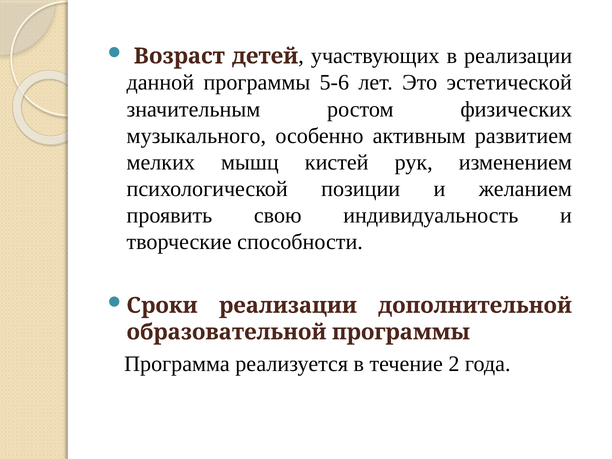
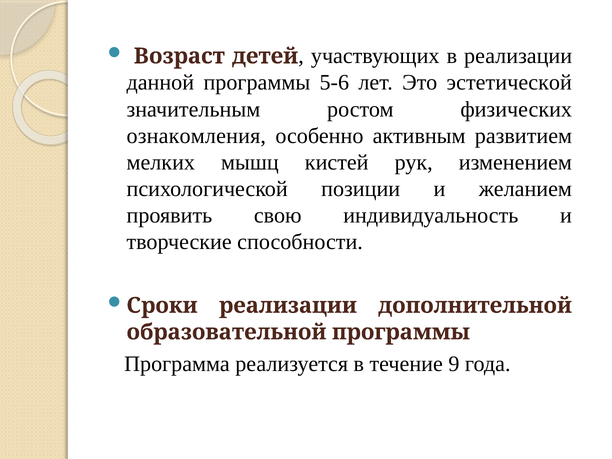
музыкального: музыкального -> ознакомления
2: 2 -> 9
